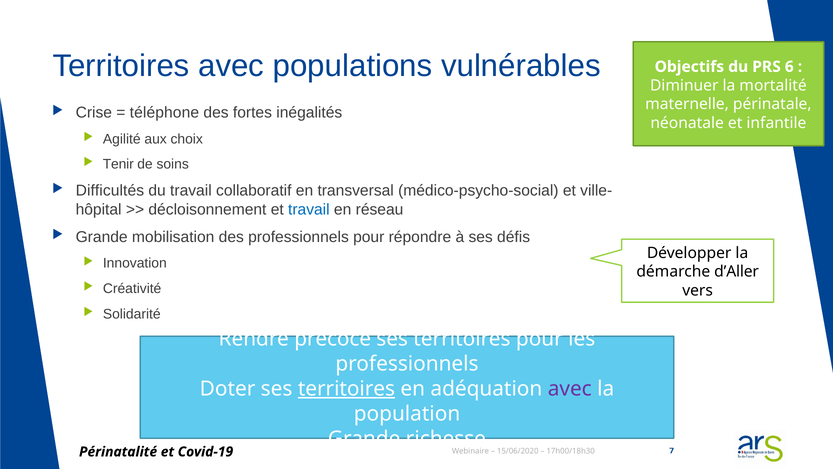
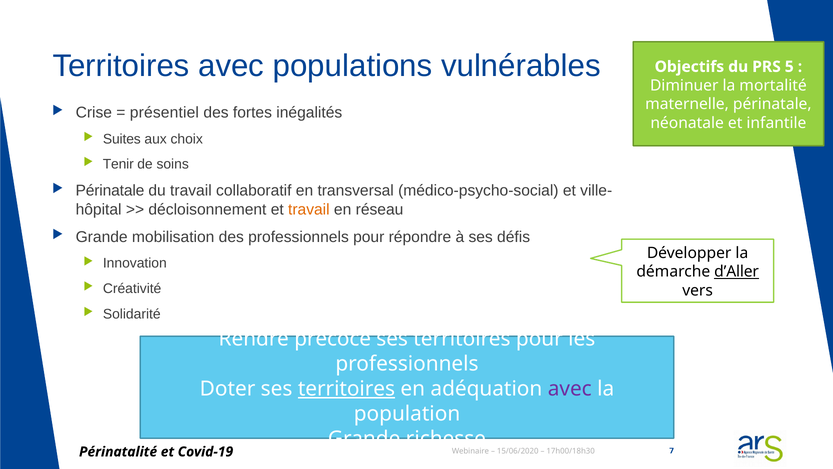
6: 6 -> 5
téléphone: téléphone -> présentiel
Agilité: Agilité -> Suites
Difficultés at (110, 191): Difficultés -> Périnatale
travail at (309, 209) colour: blue -> orange
d’Aller underline: none -> present
